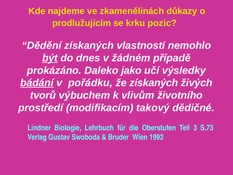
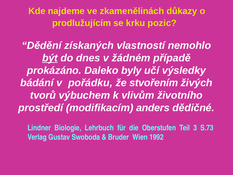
jako: jako -> byly
bádání underline: present -> none
že získaných: získaných -> stvořením
takový: takový -> anders
